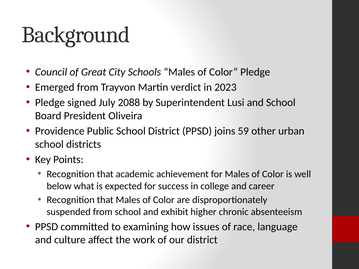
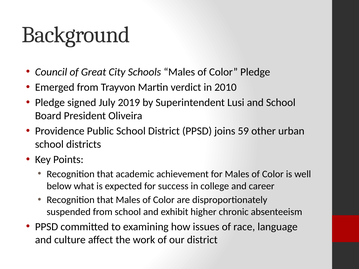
2023: 2023 -> 2010
2088: 2088 -> 2019
